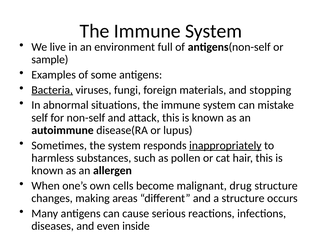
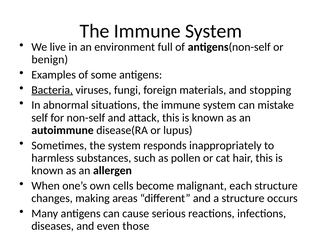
sample: sample -> benign
inappropriately underline: present -> none
drug: drug -> each
inside: inside -> those
